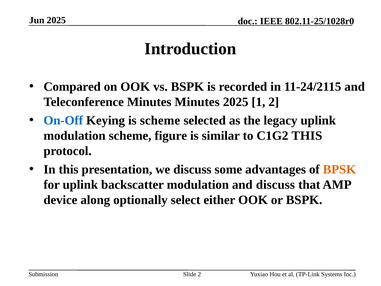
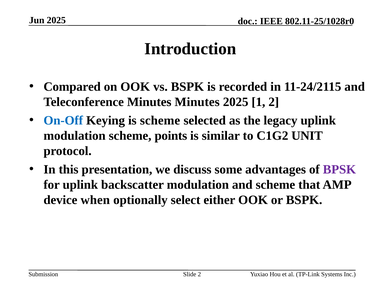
figure: figure -> points
C1G2 THIS: THIS -> UNIT
BPSK colour: orange -> purple
and discuss: discuss -> scheme
along: along -> when
